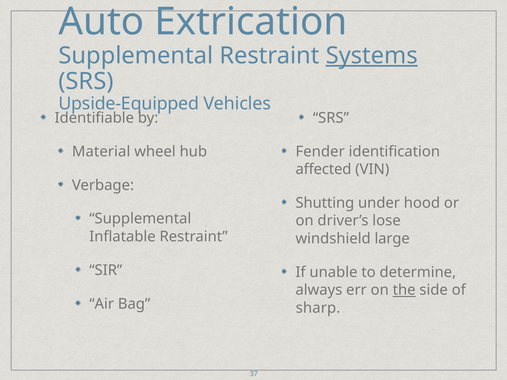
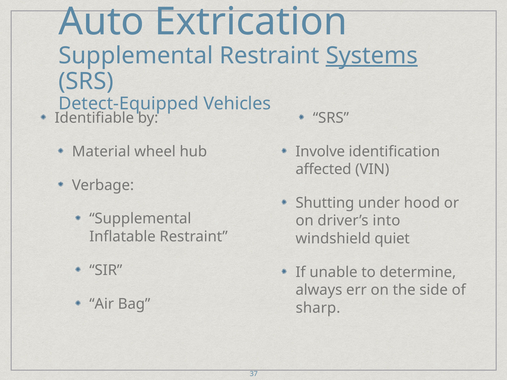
Upside-Equipped: Upside-Equipped -> Detect-Equipped
Fender: Fender -> Involve
lose: lose -> into
large: large -> quiet
the underline: present -> none
